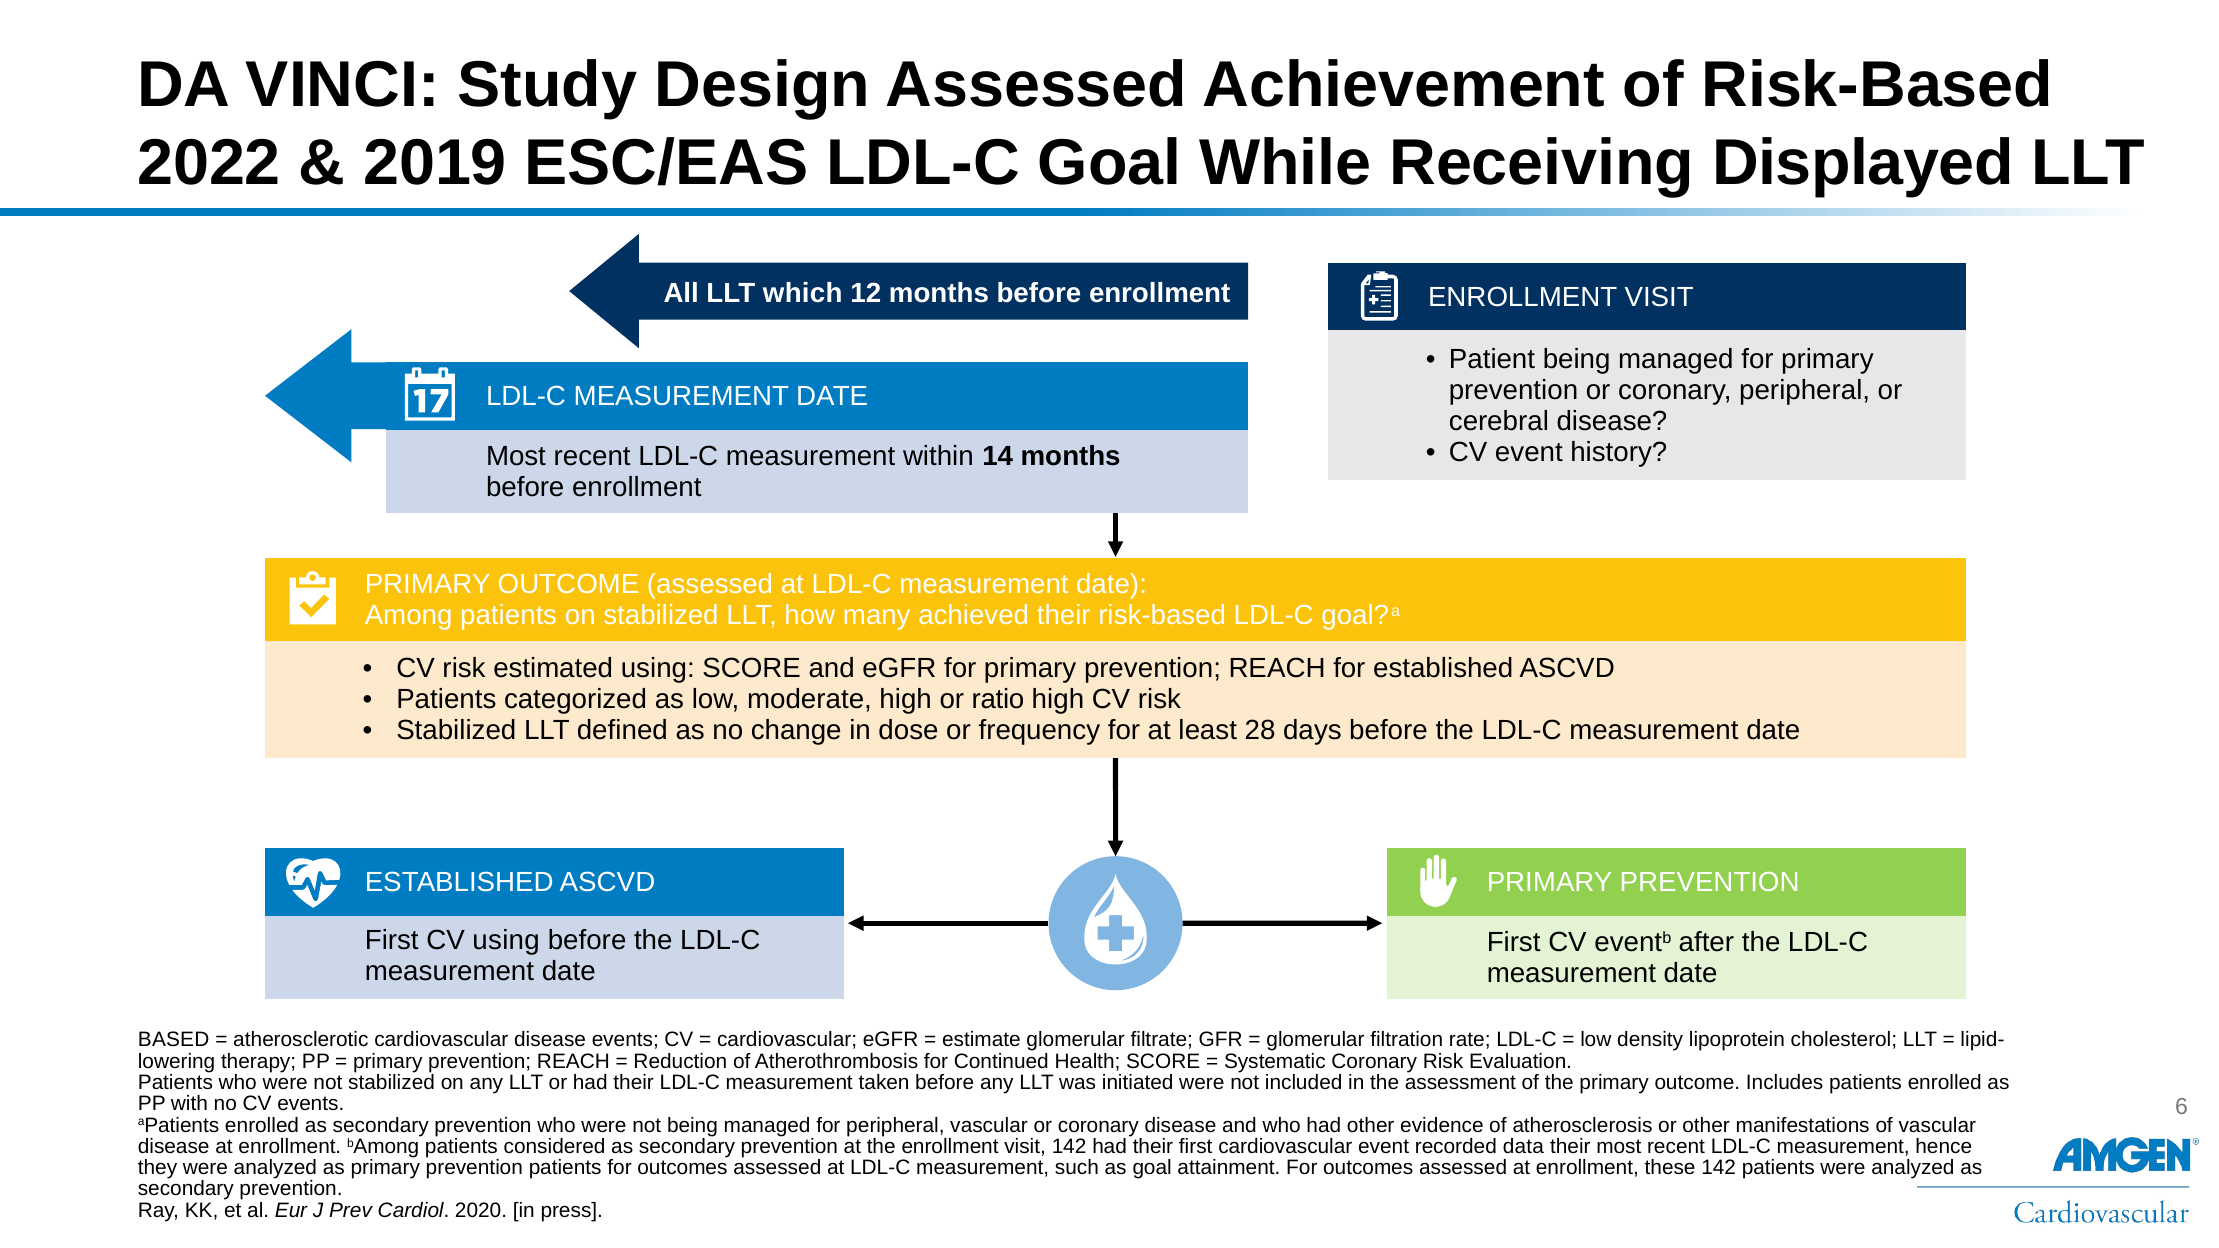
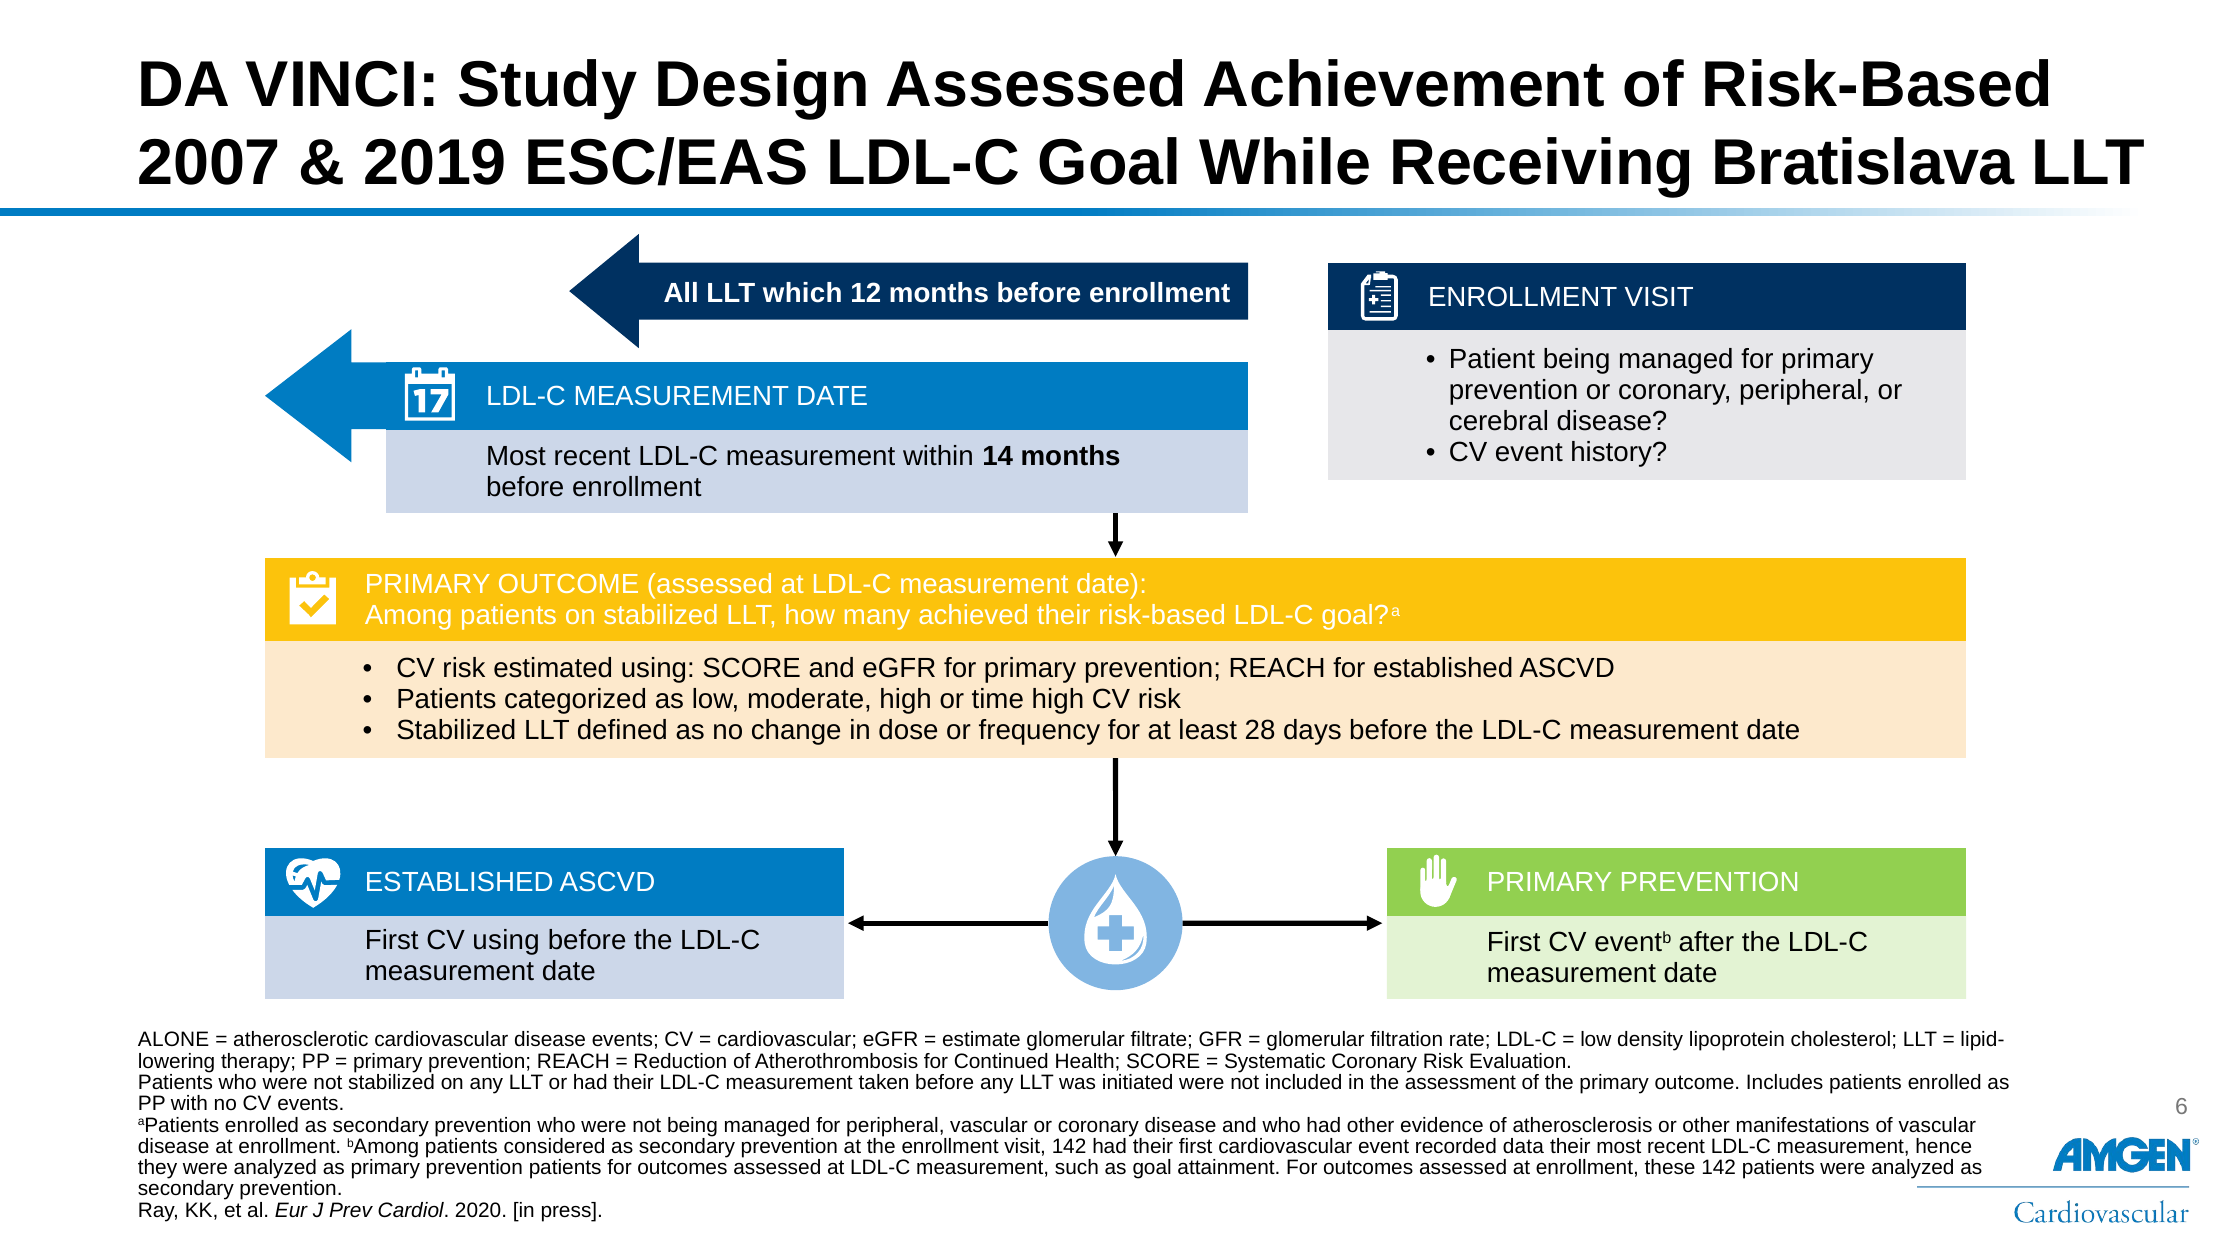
2022: 2022 -> 2007
Displayed: Displayed -> Bratislava
ratio: ratio -> time
BASED: BASED -> ALONE
